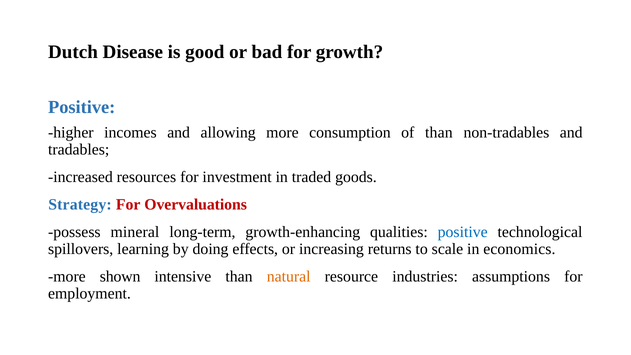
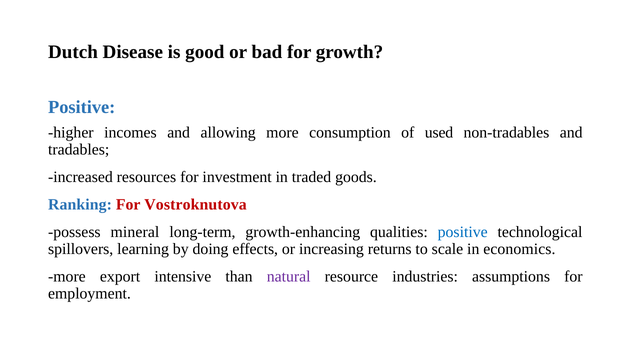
of than: than -> used
Strategy: Strategy -> Ranking
Overvaluations: Overvaluations -> Vostroknutova
shown: shown -> export
natural colour: orange -> purple
